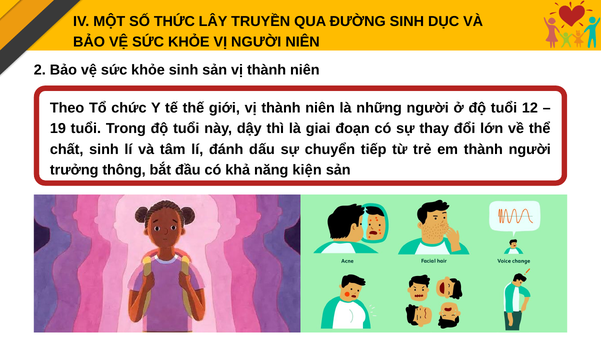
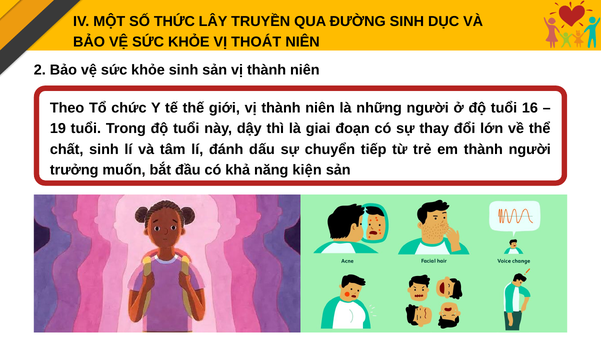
VỊ NGƯỜI: NGƯỜI -> THOÁT
12: 12 -> 16
thông: thông -> muốn
